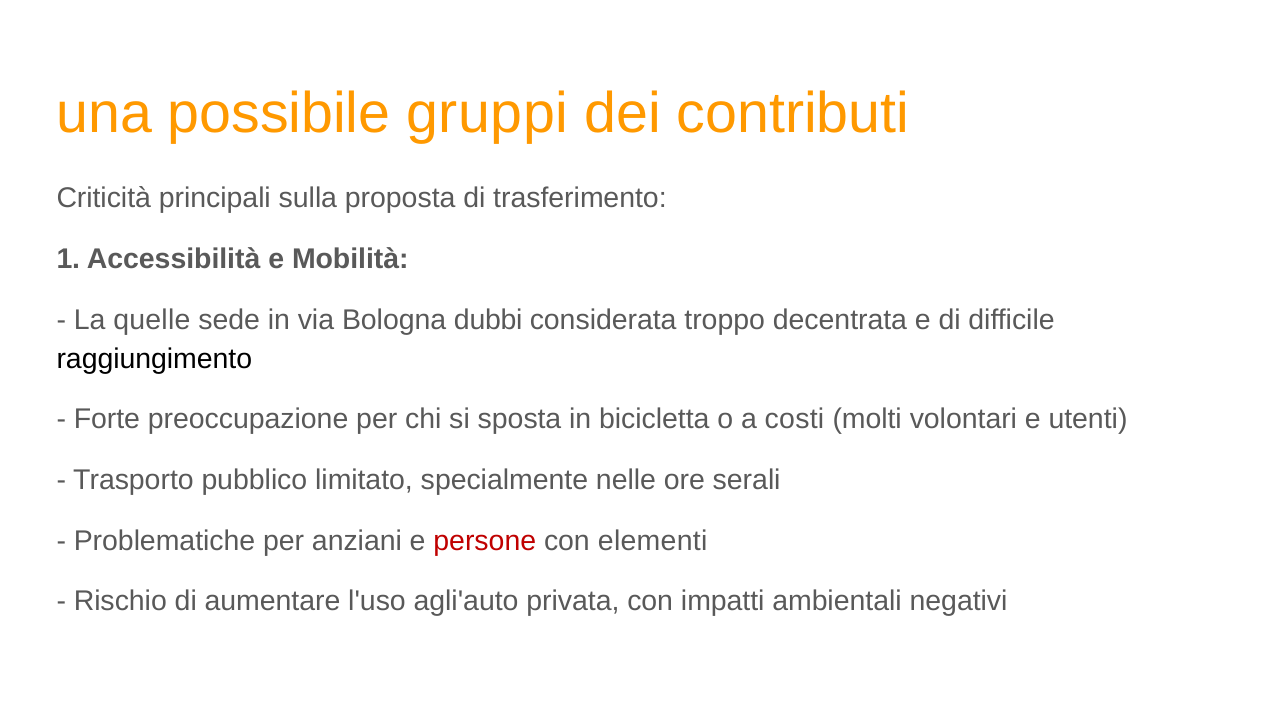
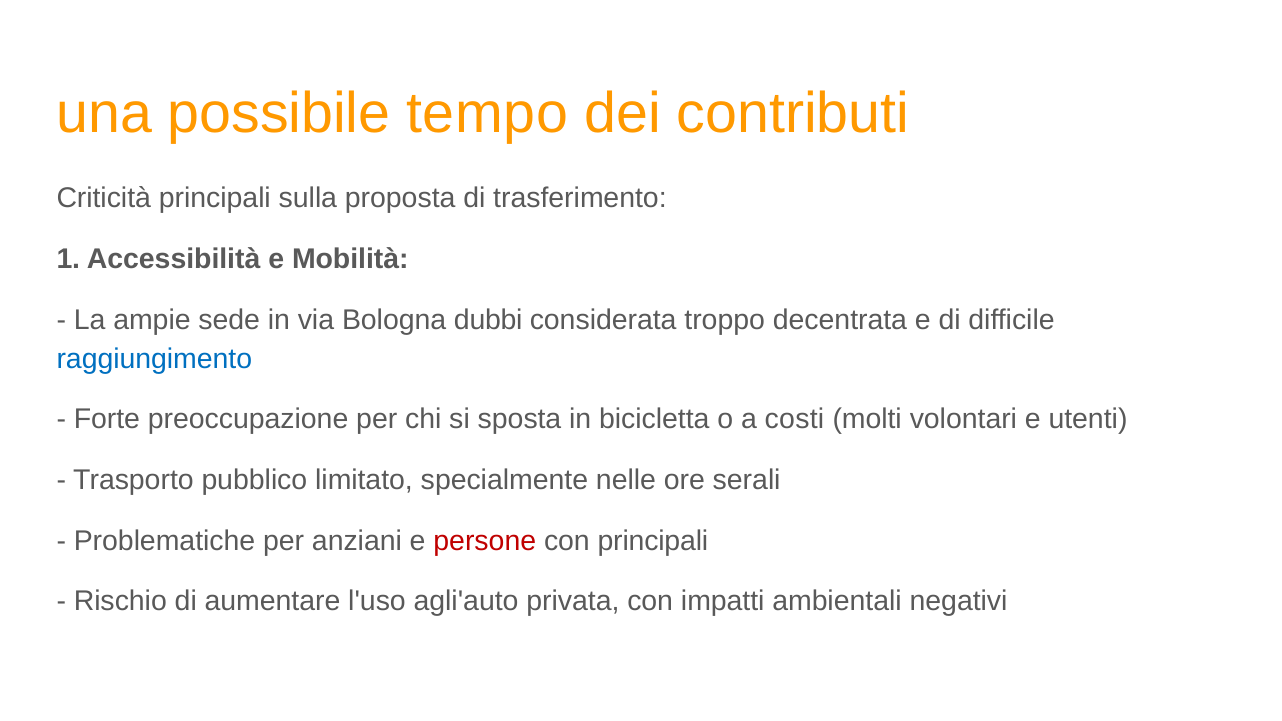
gruppi: gruppi -> tempo
quelle: quelle -> ampie
raggiungimento colour: black -> blue
con elementi: elementi -> principali
